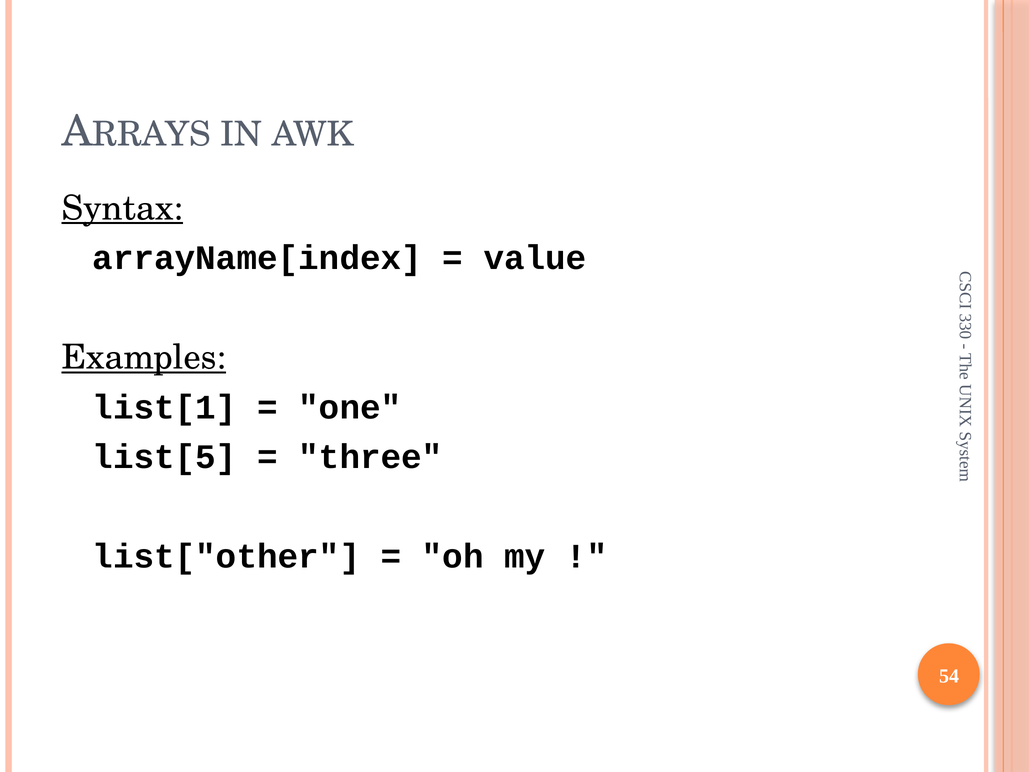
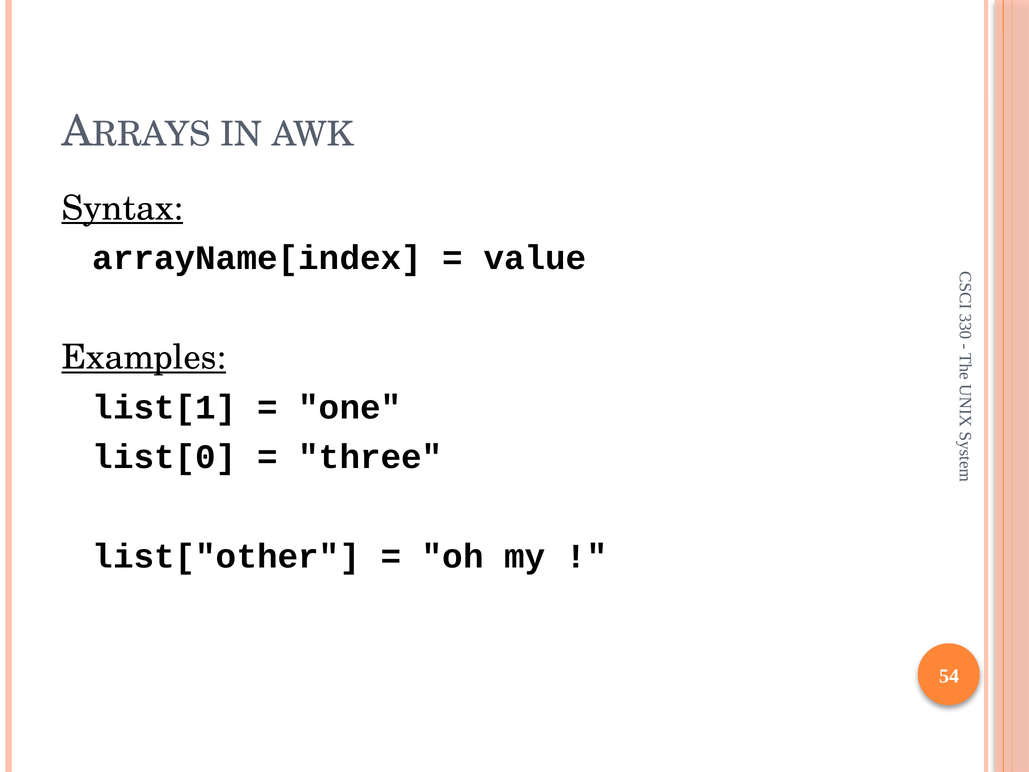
list[5: list[5 -> list[0
